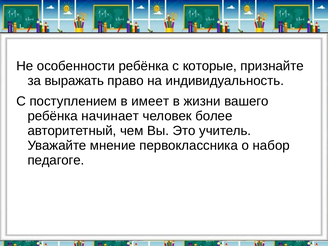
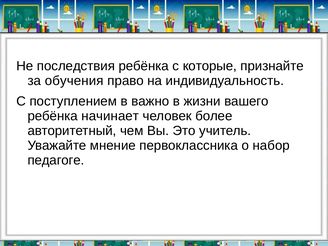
особенности: особенности -> последствия
выражать: выражать -> обучения
имеет: имеет -> важно
